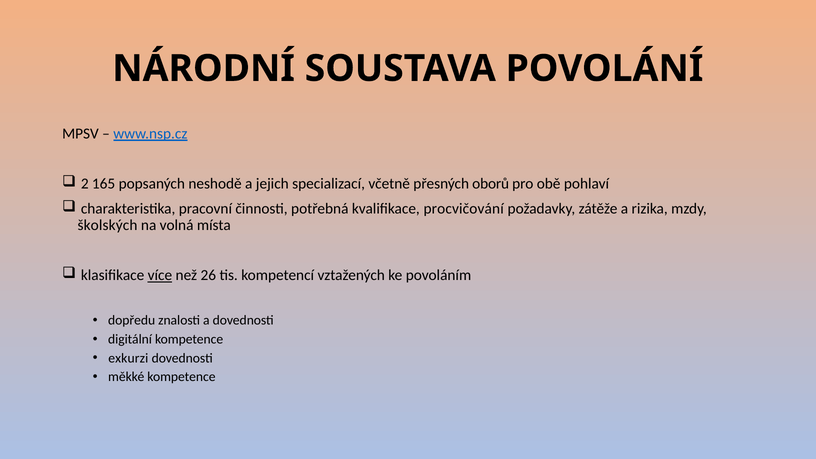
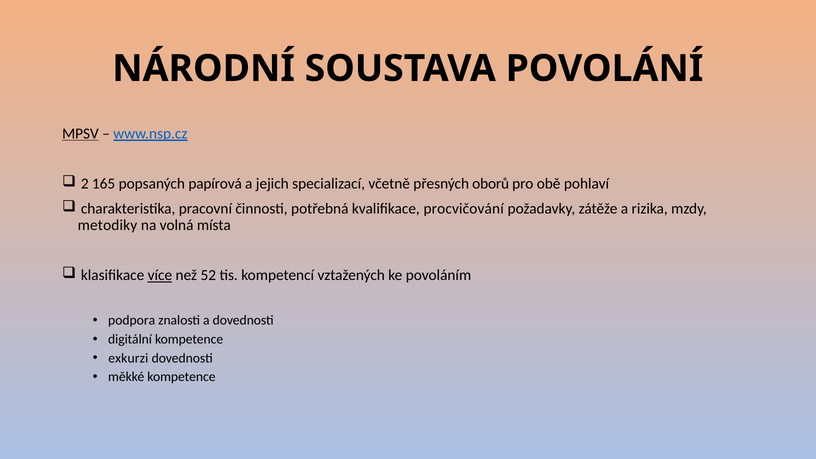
MPSV underline: none -> present
neshodě: neshodě -> papírová
školských: školských -> metodiky
26: 26 -> 52
dopředu: dopředu -> podpora
